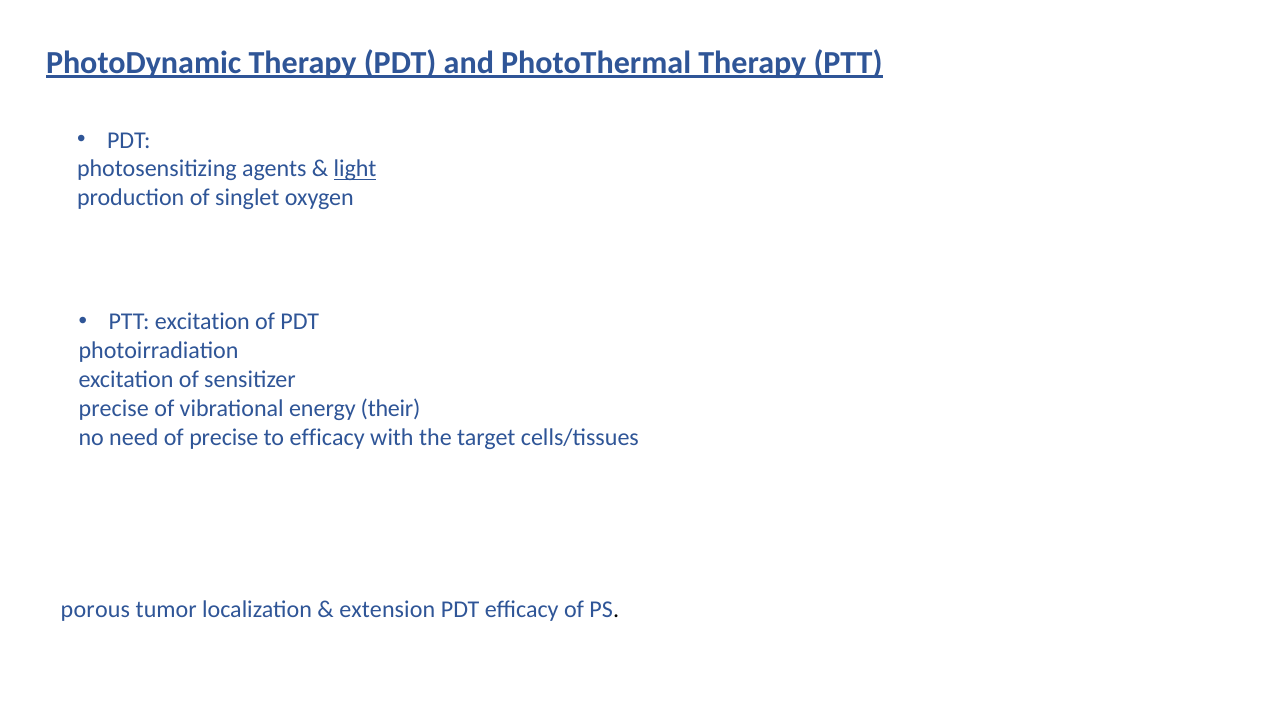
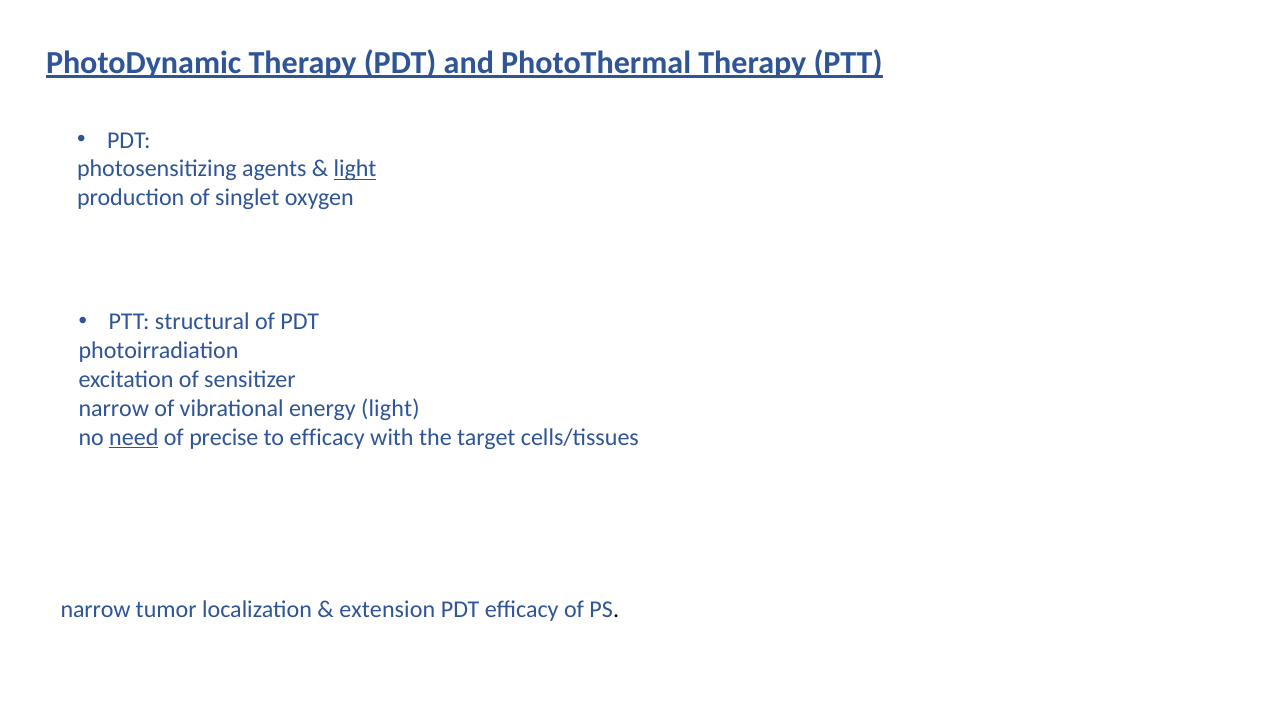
PTT excitation: excitation -> structural
precise at (114, 408): precise -> narrow
energy their: their -> light
need underline: none -> present
porous at (95, 609): porous -> narrow
